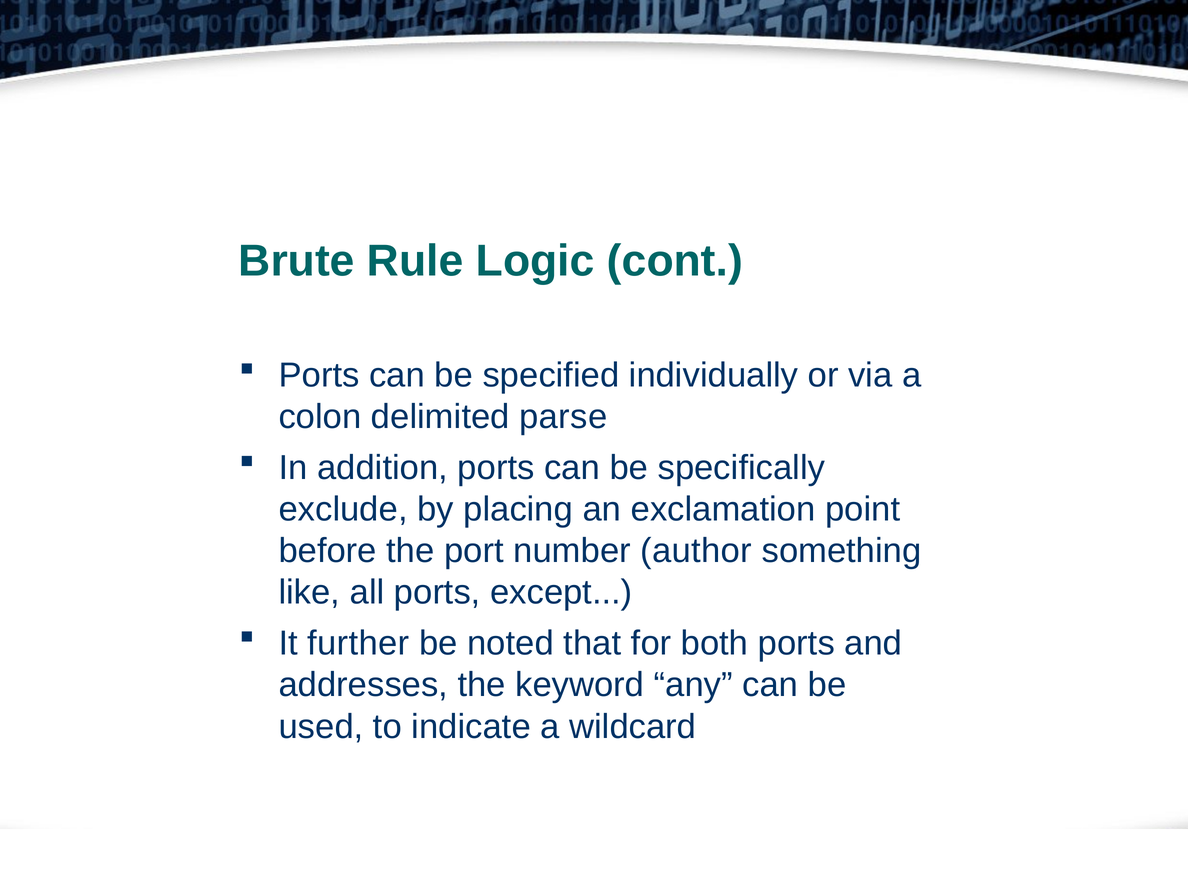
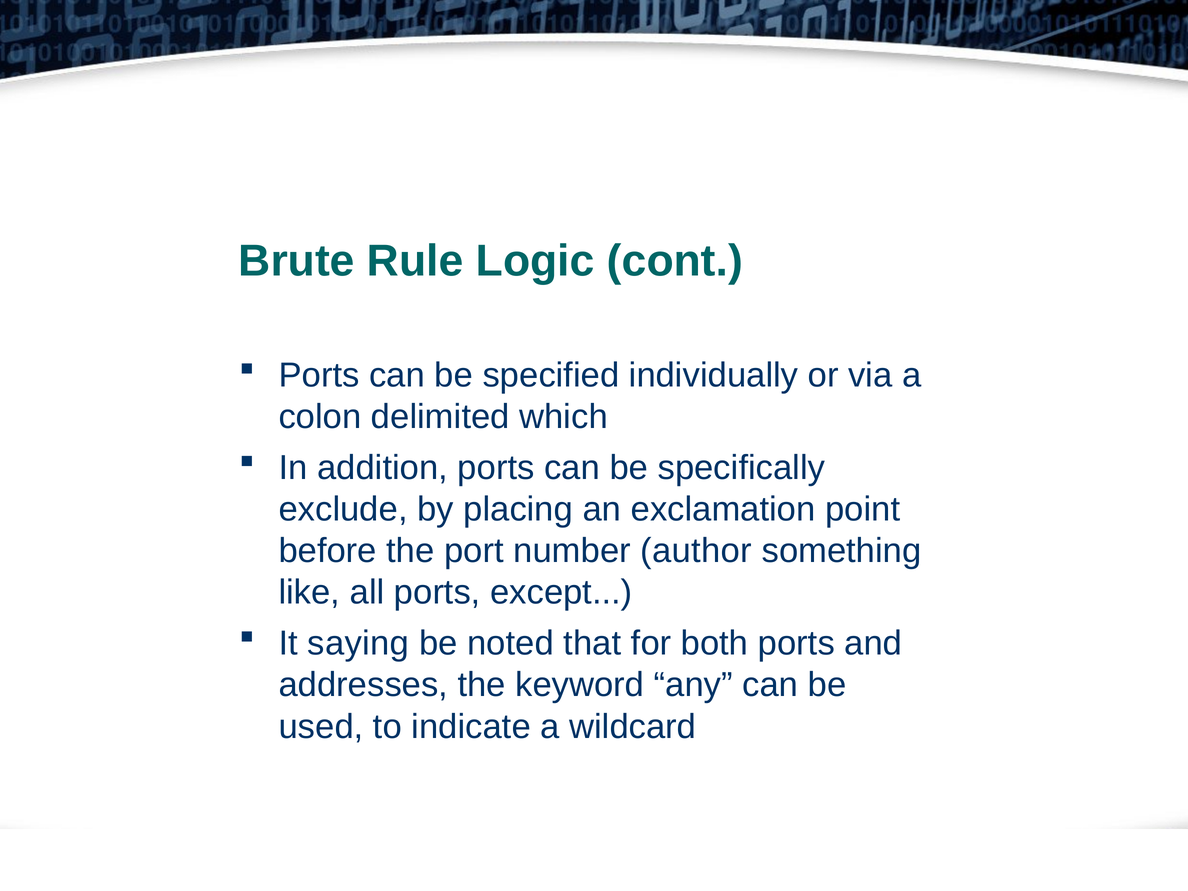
parse: parse -> which
further: further -> saying
